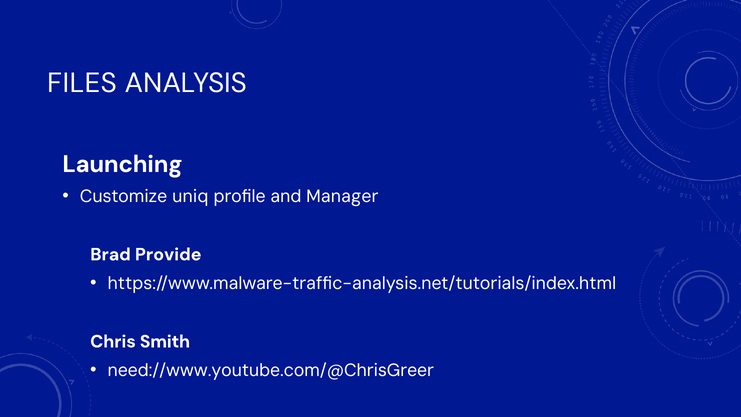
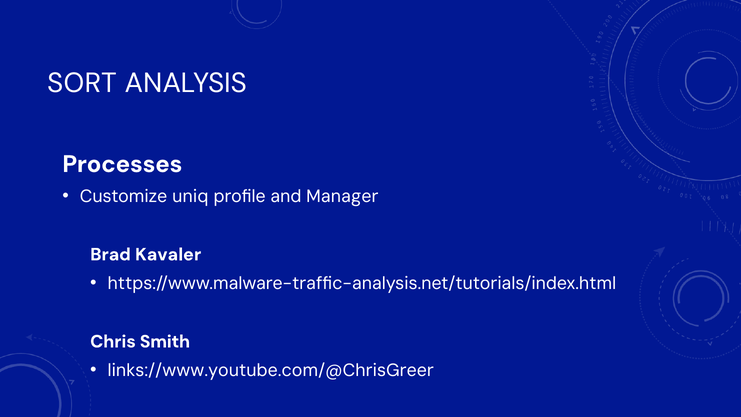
FILES: FILES -> SORT
Launching: Launching -> Processes
Provide: Provide -> Kavaler
need://www.youtube.com/@ChrisGreer: need://www.youtube.com/@ChrisGreer -> links://www.youtube.com/@ChrisGreer
